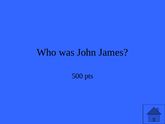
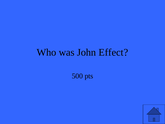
James: James -> Effect
